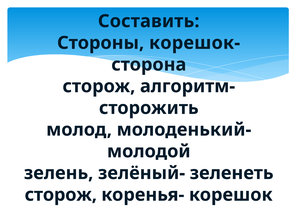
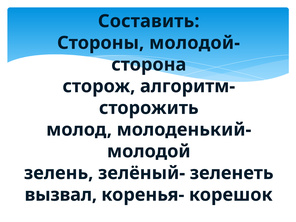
корешок-: корешок- -> молодой-
сторож at (61, 195): сторож -> вызвал
